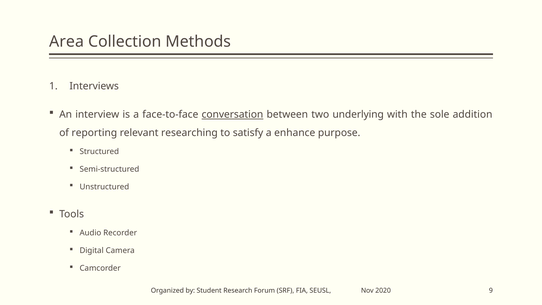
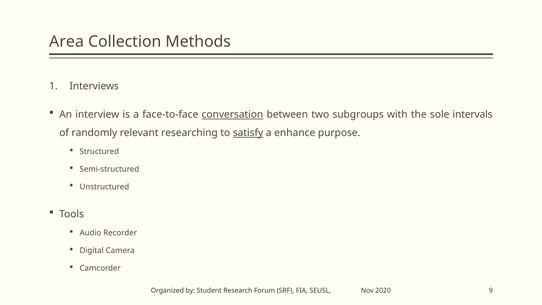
underlying: underlying -> subgroups
addition: addition -> intervals
reporting: reporting -> randomly
satisfy underline: none -> present
